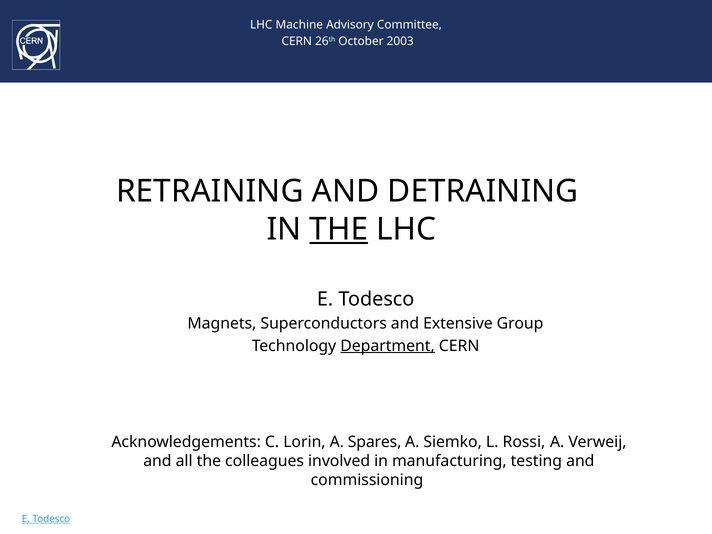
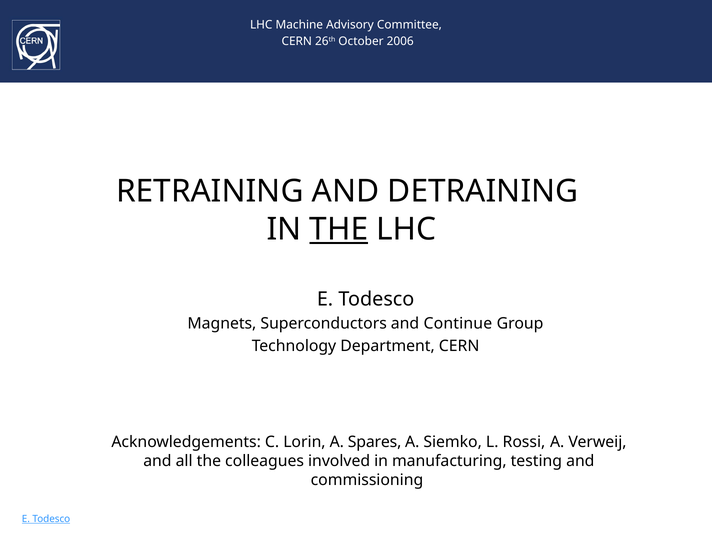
2003: 2003 -> 2006
Extensive: Extensive -> Continue
Department underline: present -> none
